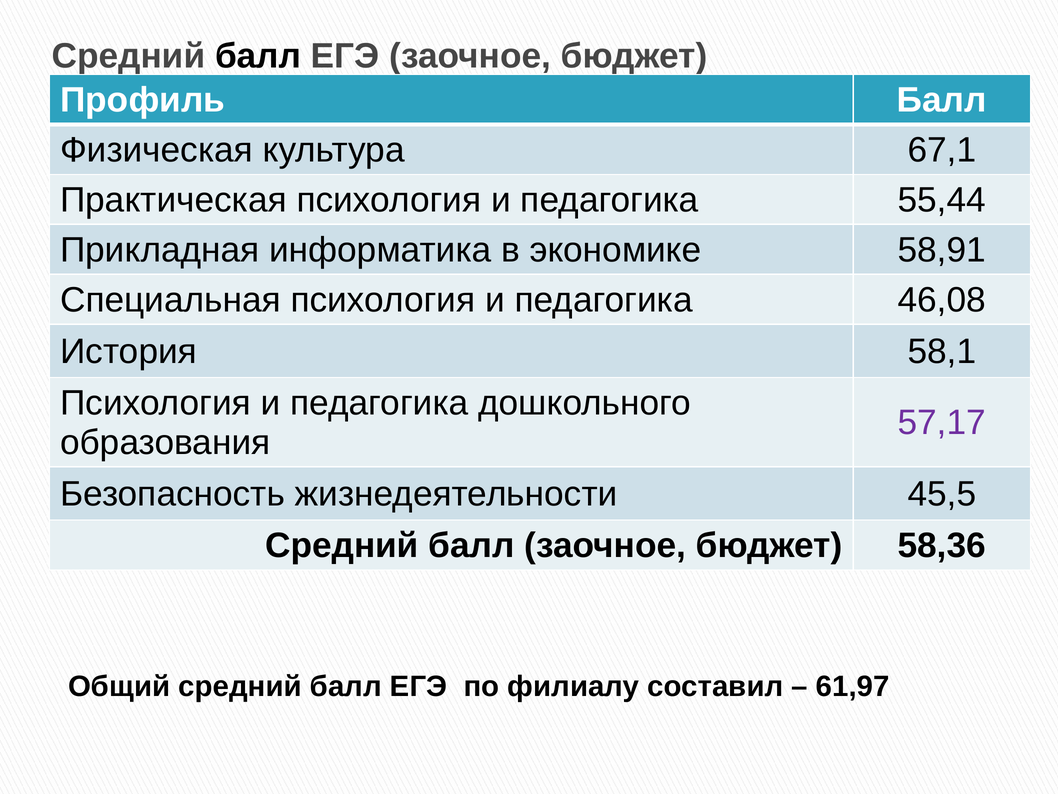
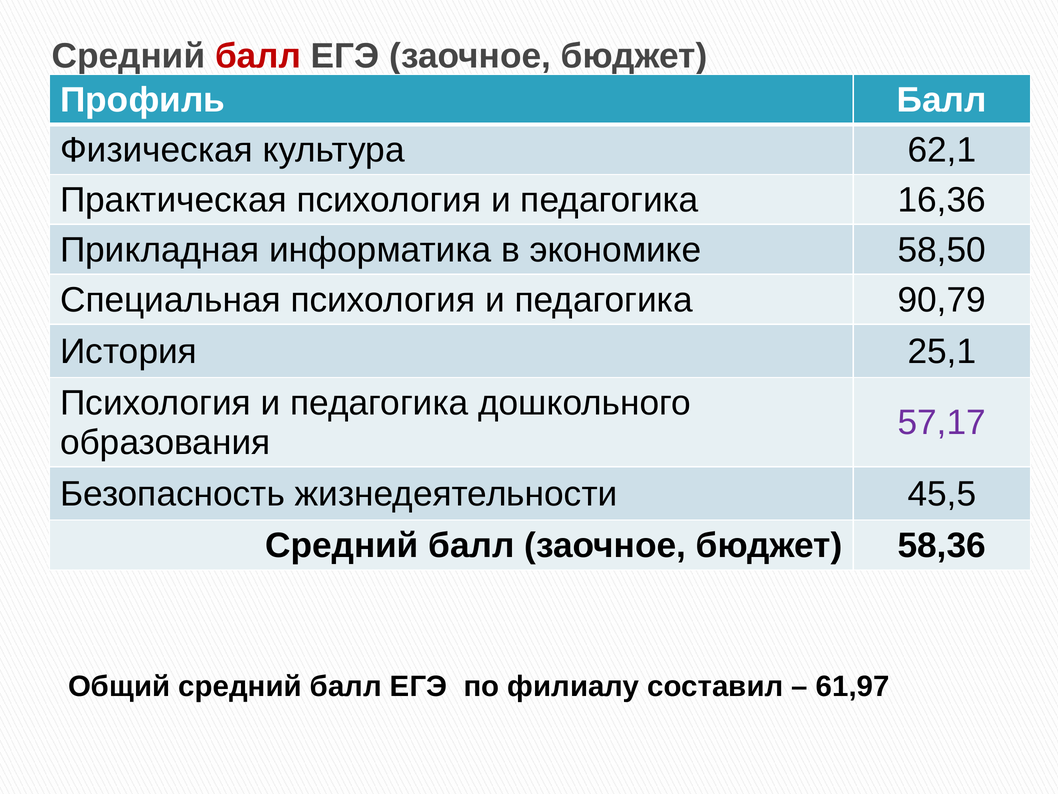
балл at (258, 56) colour: black -> red
67,1: 67,1 -> 62,1
55,44: 55,44 -> 16,36
58,91: 58,91 -> 58,50
46,08: 46,08 -> 90,79
58,1: 58,1 -> 25,1
